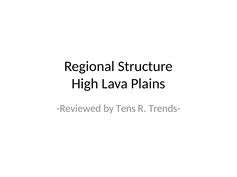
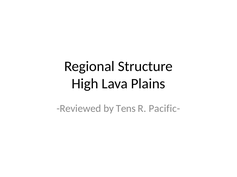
Trends-: Trends- -> Pacific-
